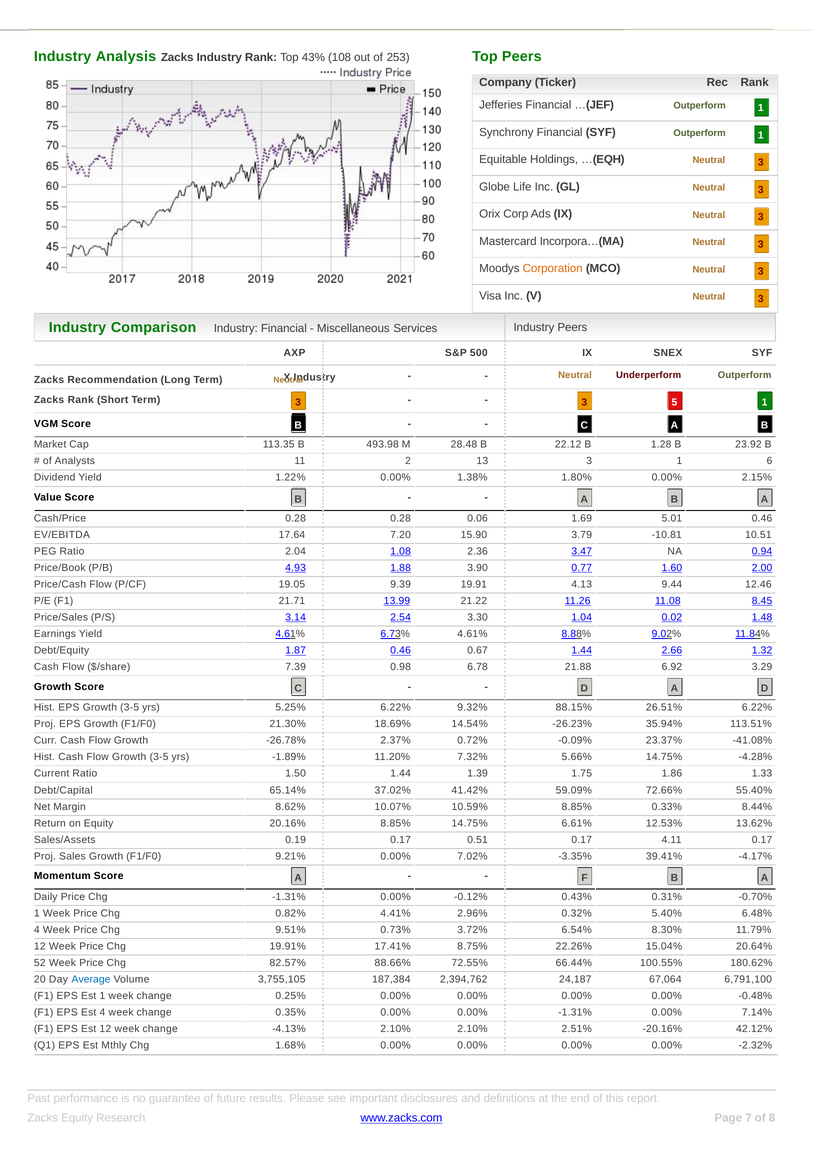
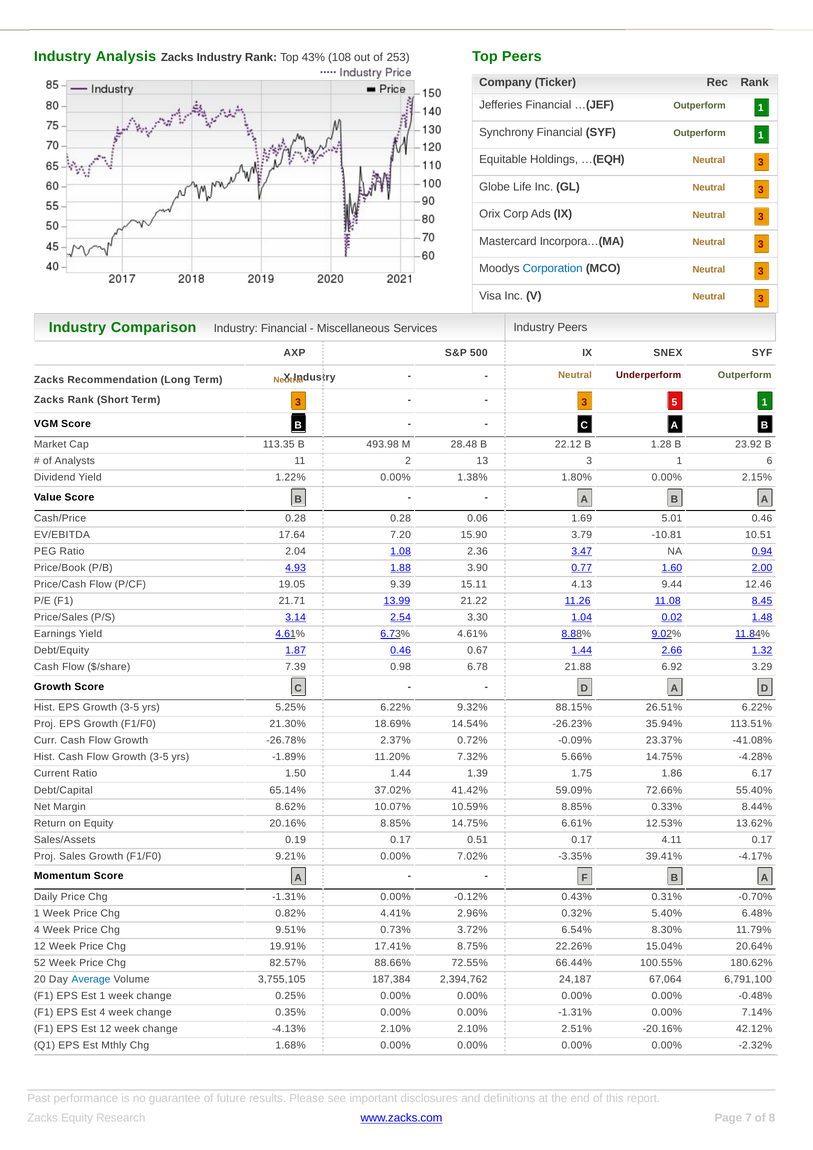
Corporation colour: orange -> blue
19.91: 19.91 -> 15.11
1.33: 1.33 -> 6.17
